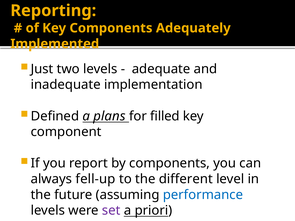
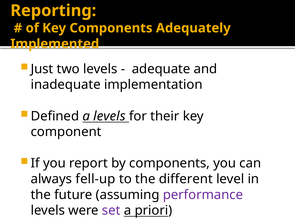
a plans: plans -> levels
filled: filled -> their
performance colour: blue -> purple
